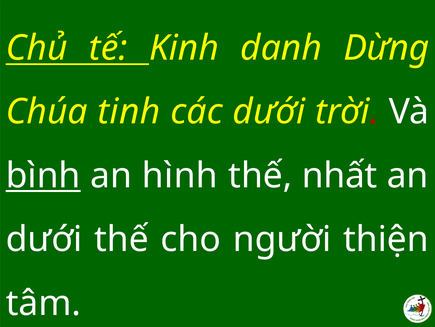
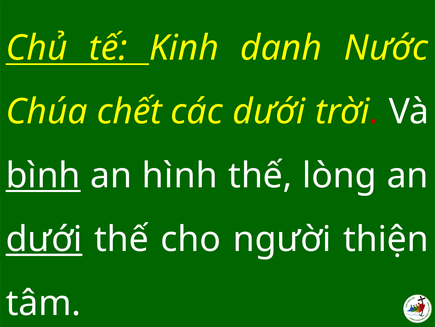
Dừng: Dừng -> Nước
tinh: tinh -> chết
nhất: nhất -> lòng
dưới at (44, 239) underline: none -> present
